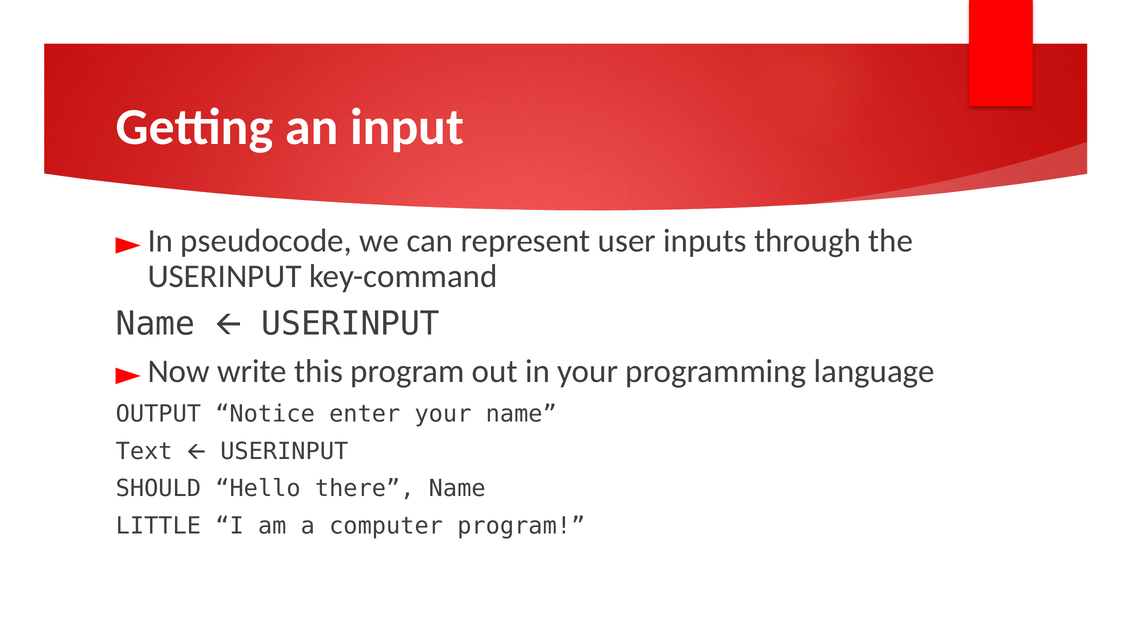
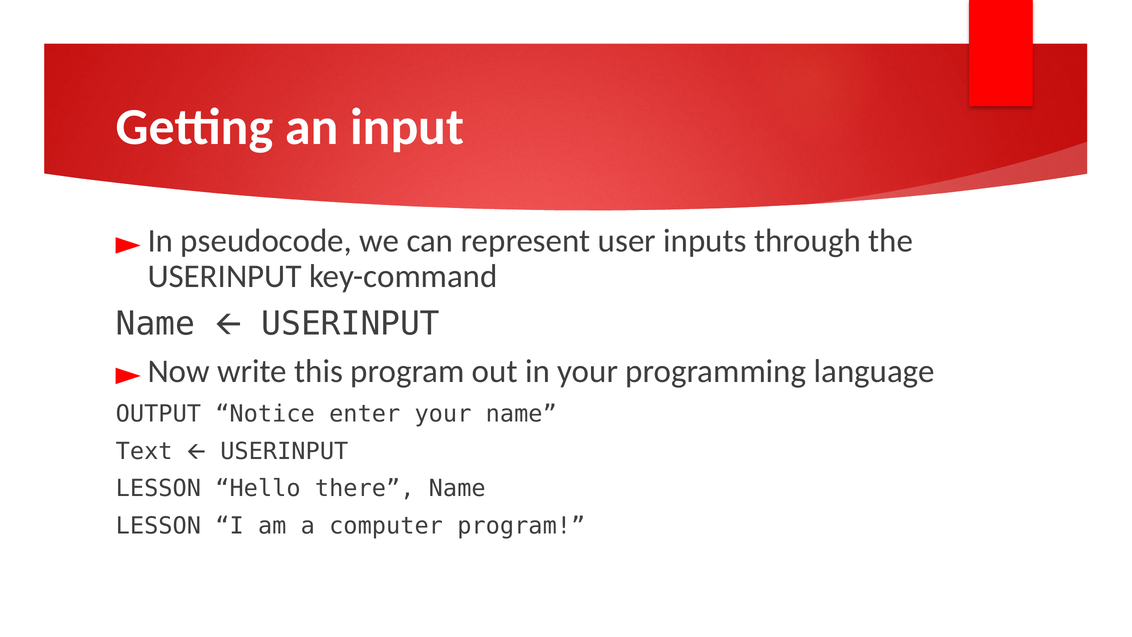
SHOULD at (158, 488): SHOULD -> LESSON
LITTLE at (158, 526): LITTLE -> LESSON
